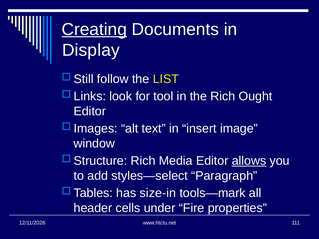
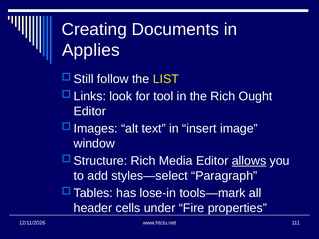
Creating underline: present -> none
Display: Display -> Applies
size-in: size-in -> lose-in
